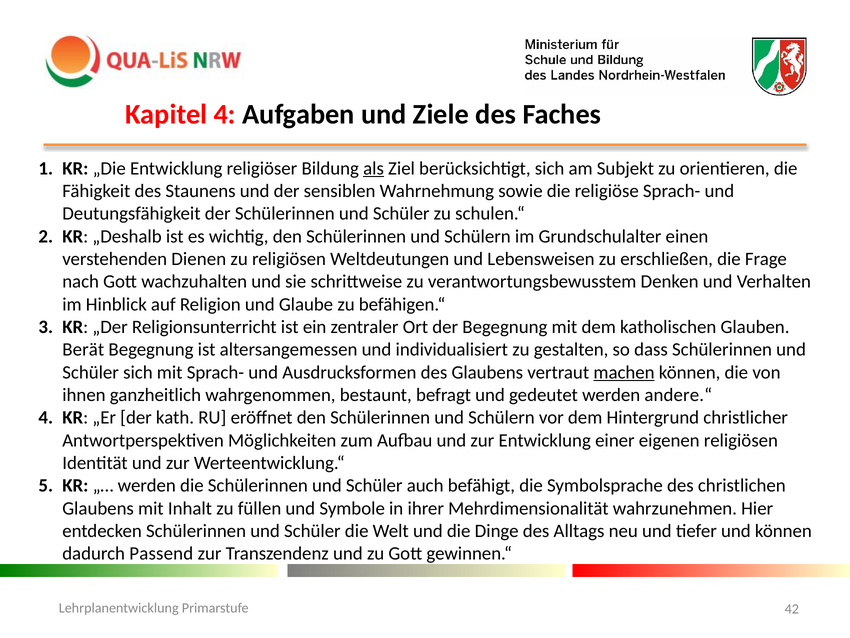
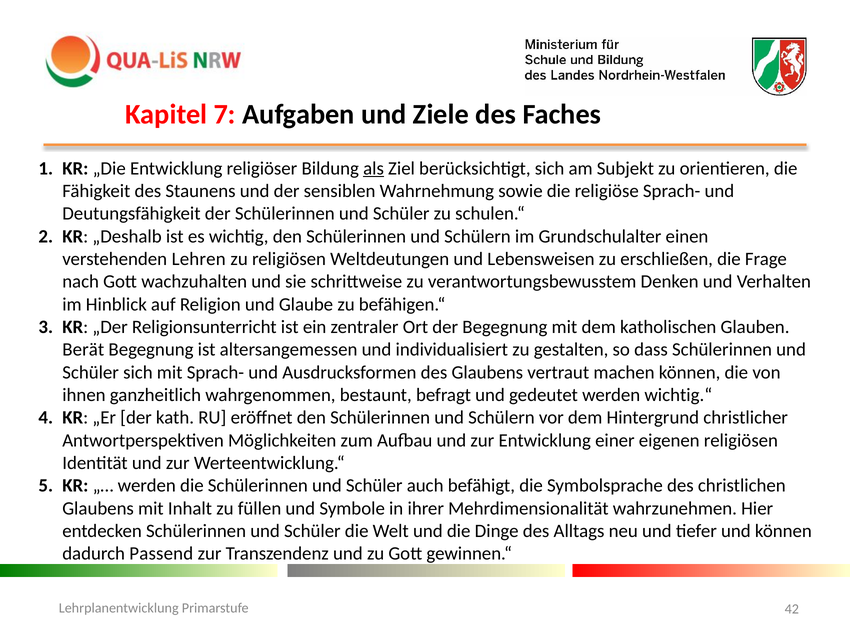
Kapitel 4: 4 -> 7
Dienen: Dienen -> Lehren
machen underline: present -> none
andere.“: andere.“ -> wichtig.“
